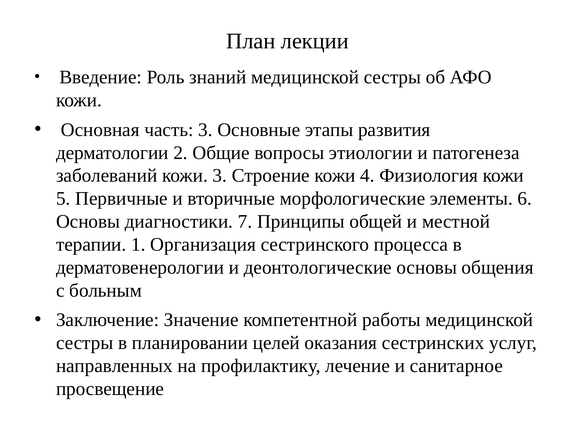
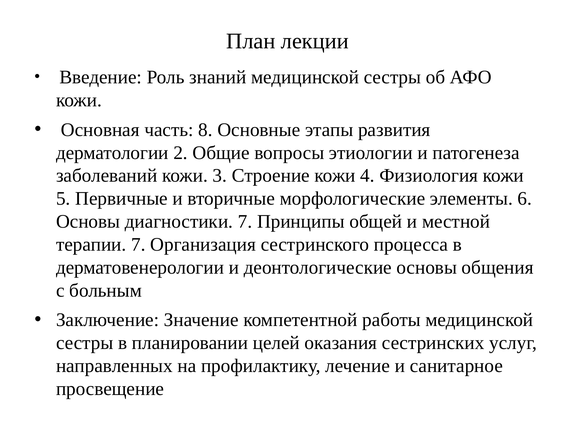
часть 3: 3 -> 8
терапии 1: 1 -> 7
